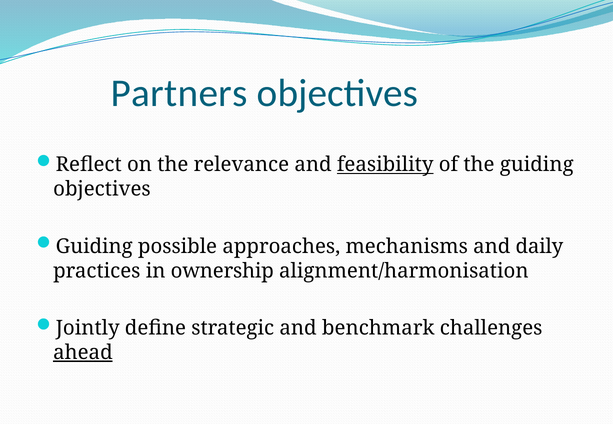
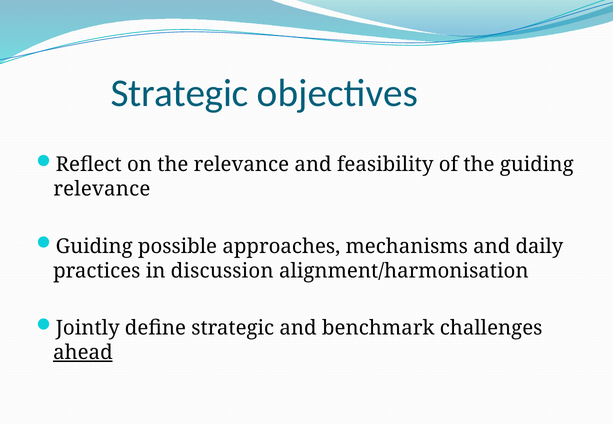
Partners at (179, 93): Partners -> Strategic
feasibility underline: present -> none
objectives at (102, 189): objectives -> relevance
ownership: ownership -> discussion
